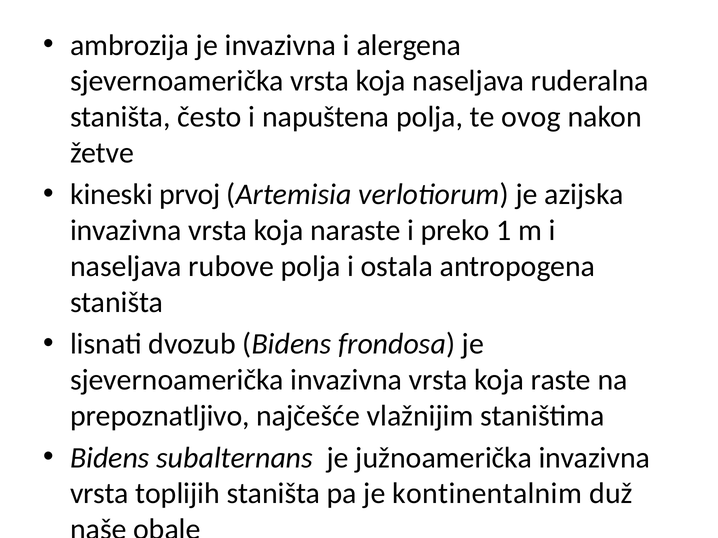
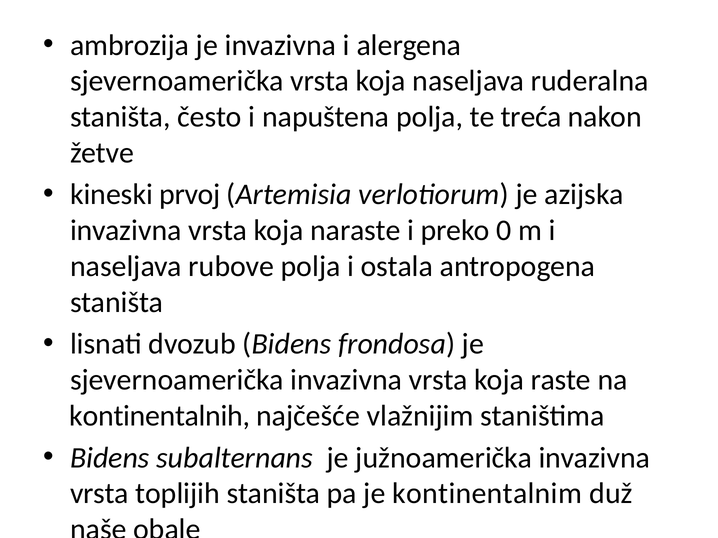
ovog: ovog -> treća
1: 1 -> 0
prepoznatljivo: prepoznatljivo -> kontinentalnih
